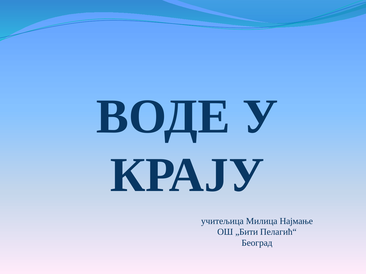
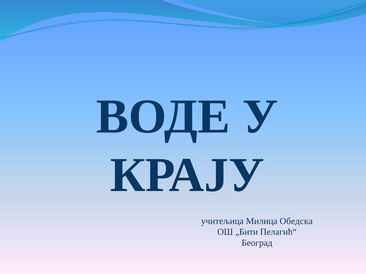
Најмање: Најмање -> Обедска
